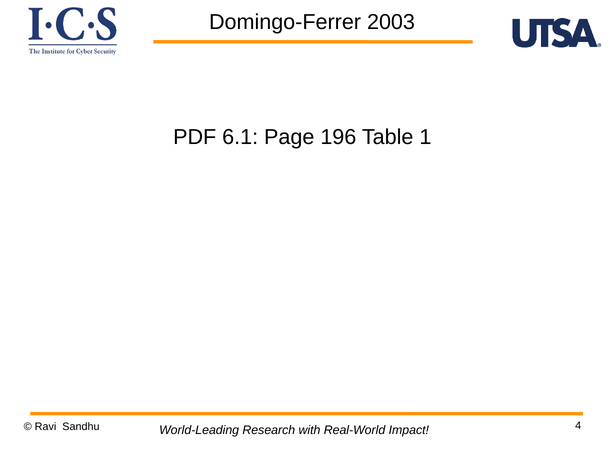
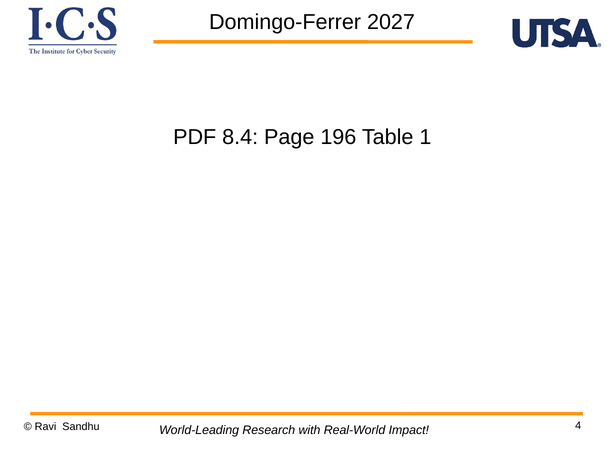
2003: 2003 -> 2027
6.1: 6.1 -> 8.4
